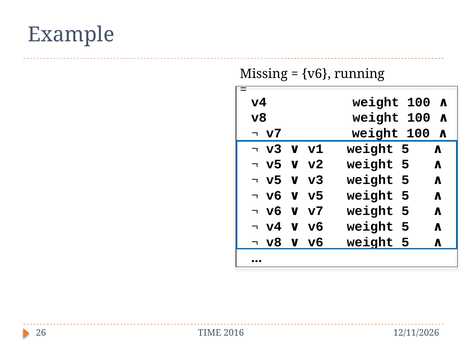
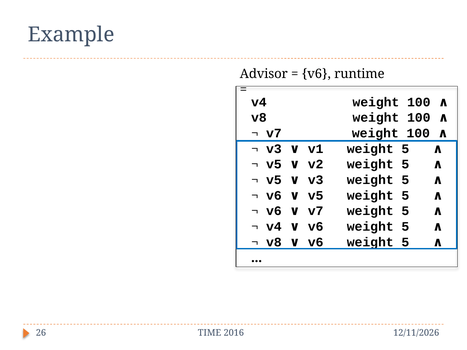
Missing: Missing -> Advisor
running: running -> runtime
